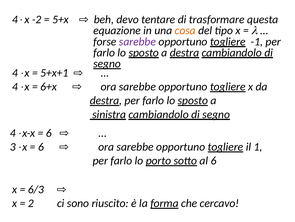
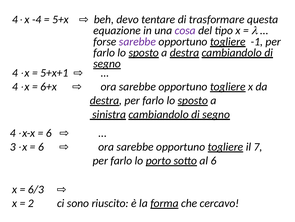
-2: -2 -> -4
cosa colour: orange -> purple
1: 1 -> 7
